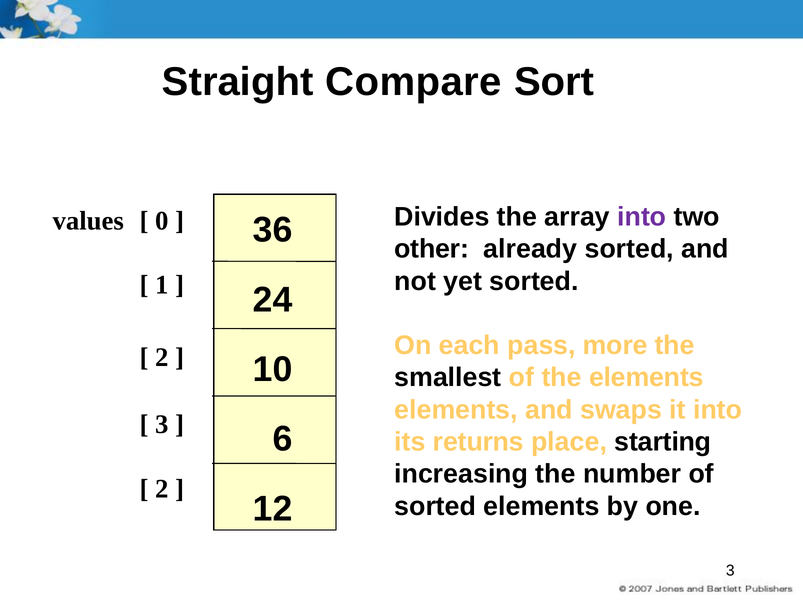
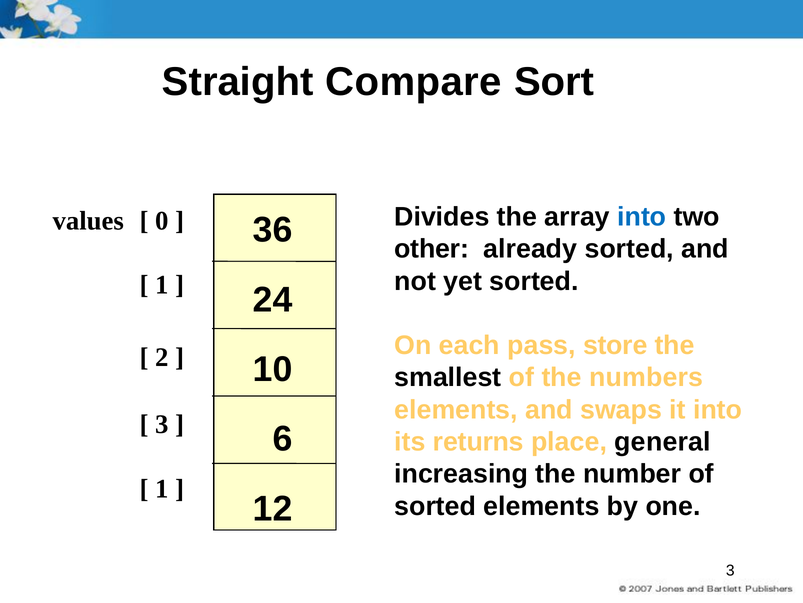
into at (642, 217) colour: purple -> blue
more: more -> store
the elements: elements -> numbers
starting: starting -> general
2 at (162, 488): 2 -> 1
